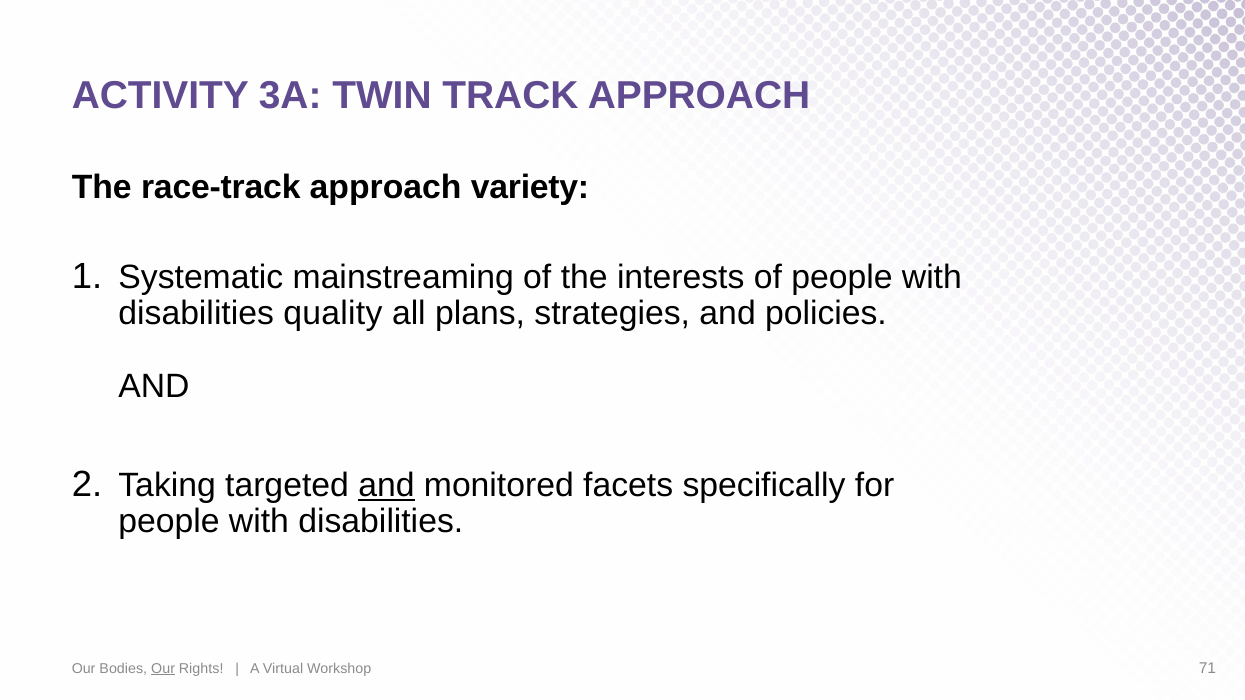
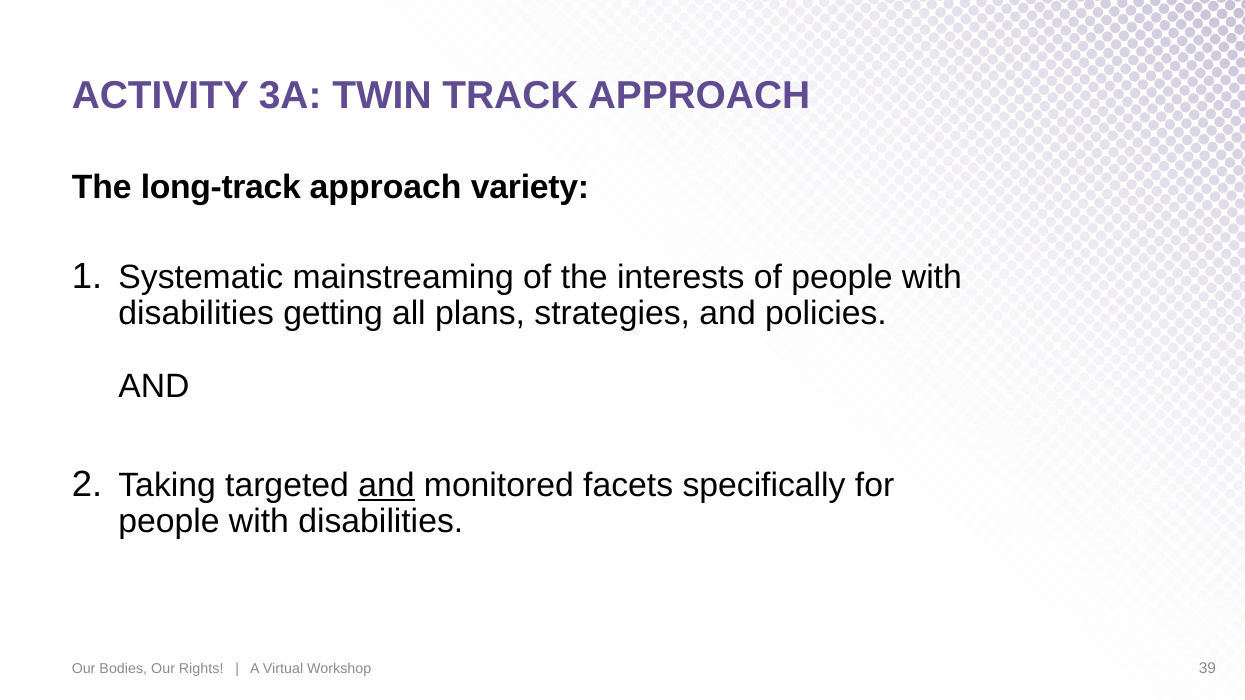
race-track: race-track -> long-track
quality: quality -> getting
Our at (163, 669) underline: present -> none
71: 71 -> 39
